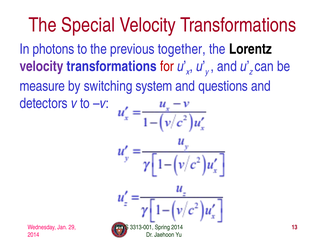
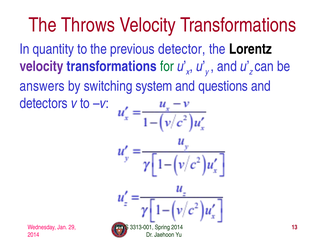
Special: Special -> Throws
photons: photons -> quantity
together: together -> detector
for colour: red -> green
measure: measure -> answers
